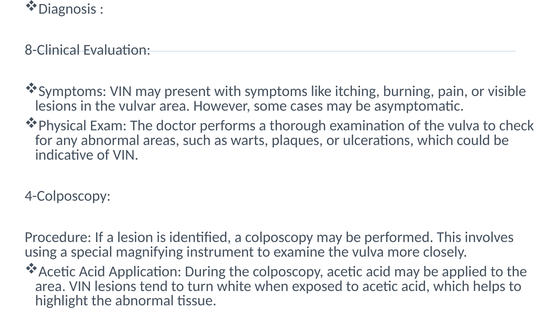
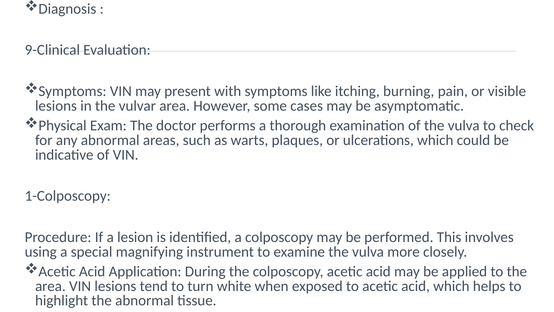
8-Clinical: 8-Clinical -> 9-Clinical
4-Colposcopy: 4-Colposcopy -> 1-Colposcopy
